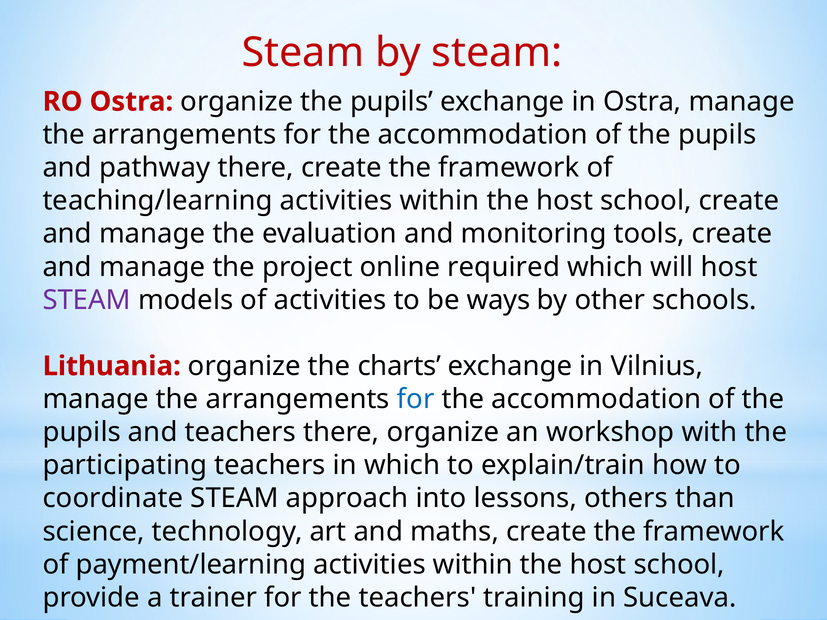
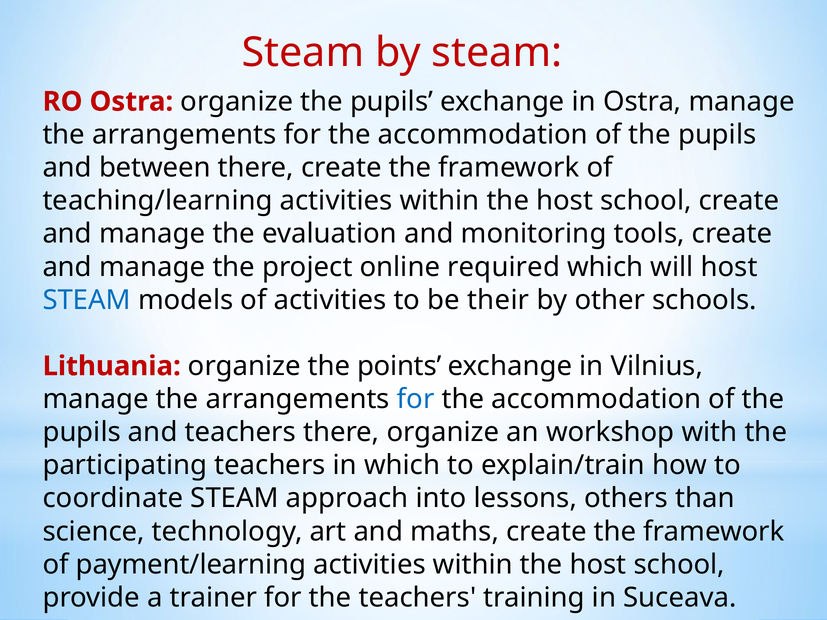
pathway: pathway -> between
STEAM at (87, 300) colour: purple -> blue
ways: ways -> their
charts: charts -> points
